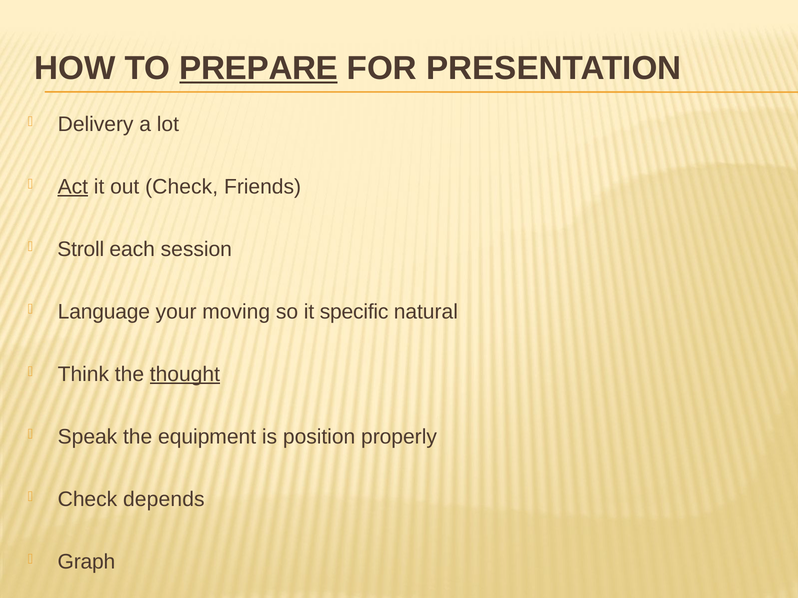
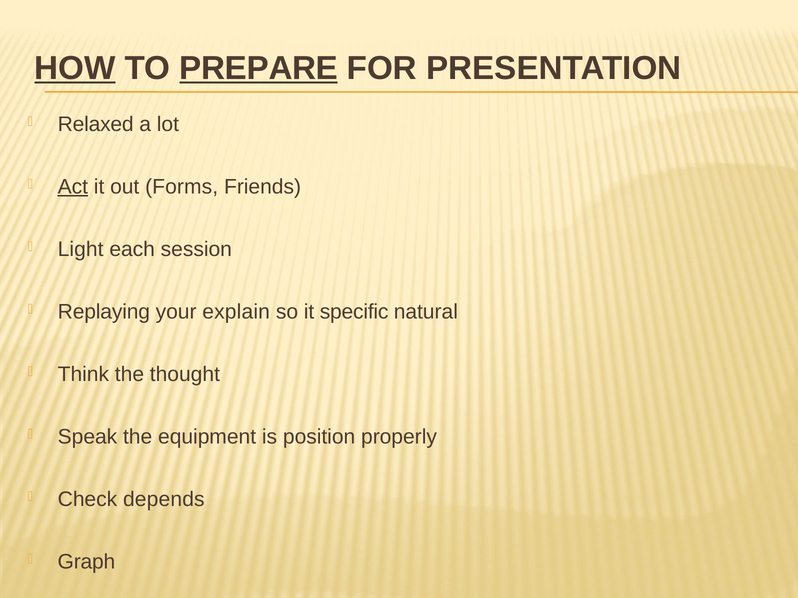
HOW underline: none -> present
Delivery: Delivery -> Relaxed
out Check: Check -> Forms
Stroll: Stroll -> Light
Language: Language -> Replaying
moving: moving -> explain
thought underline: present -> none
